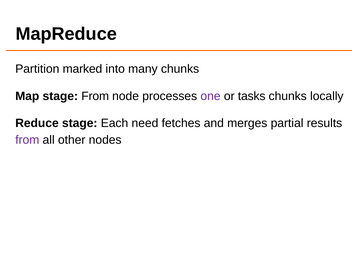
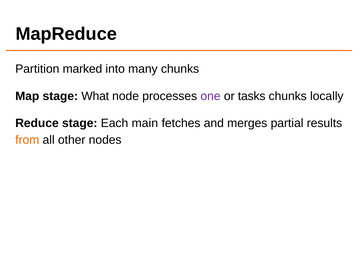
stage From: From -> What
need: need -> main
from at (27, 140) colour: purple -> orange
